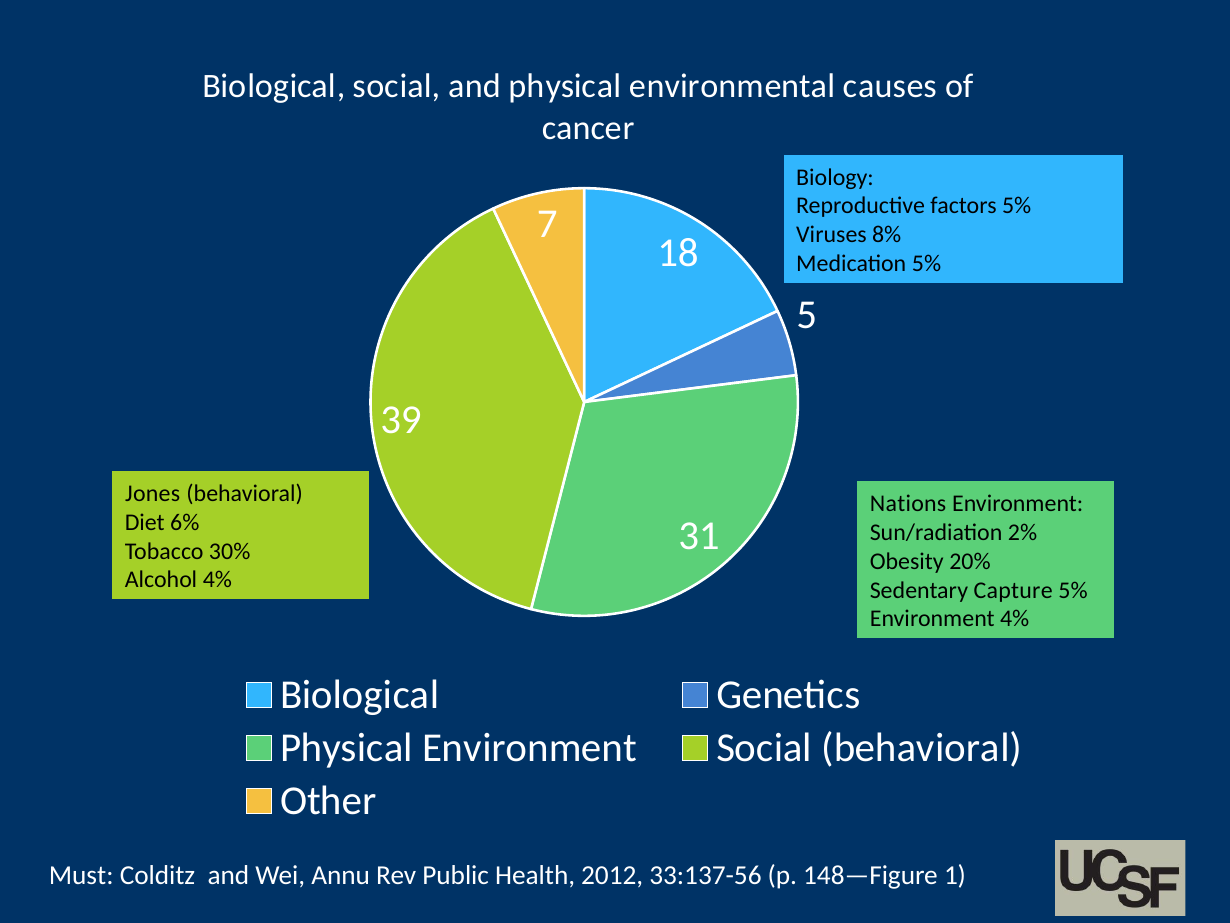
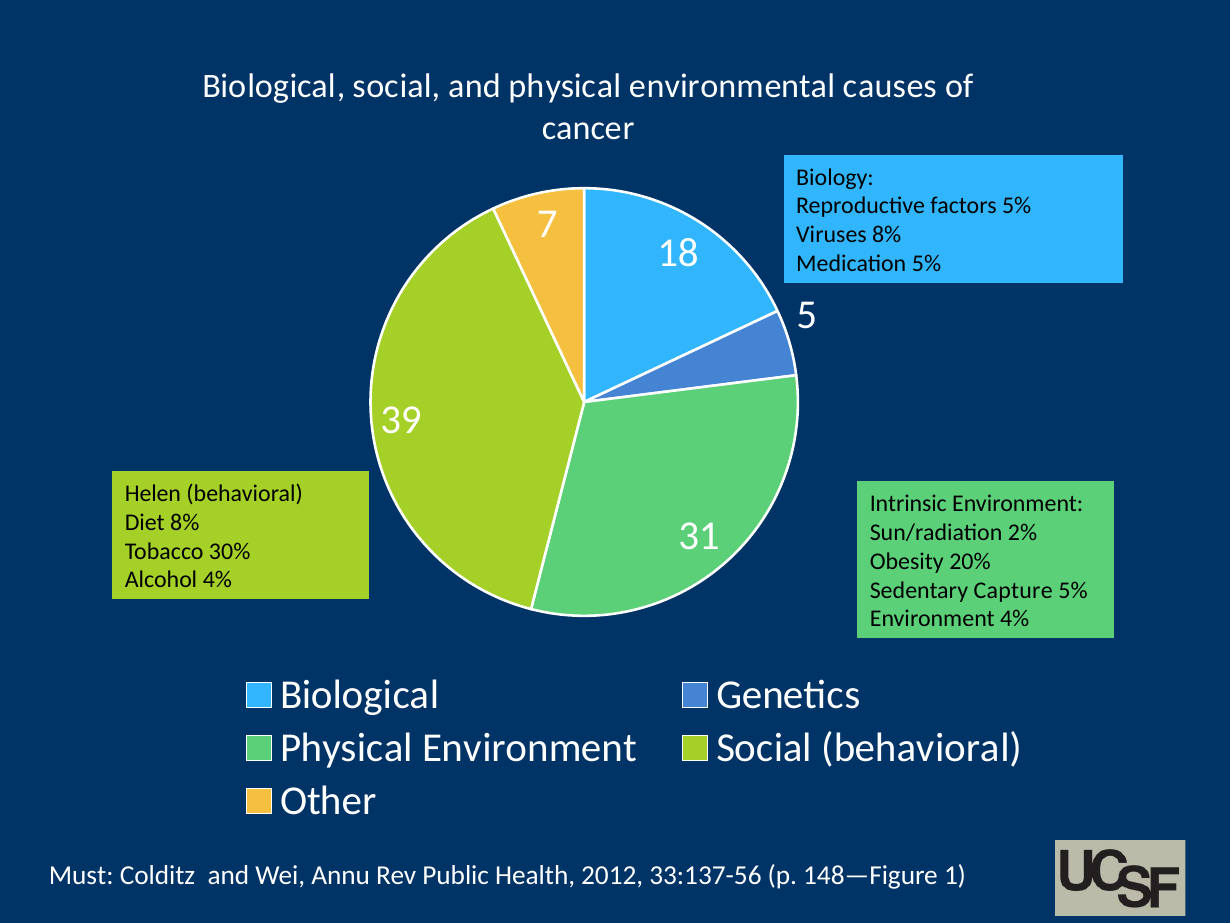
Jones: Jones -> Helen
Nations: Nations -> Intrinsic
Diet 6%: 6% -> 8%
